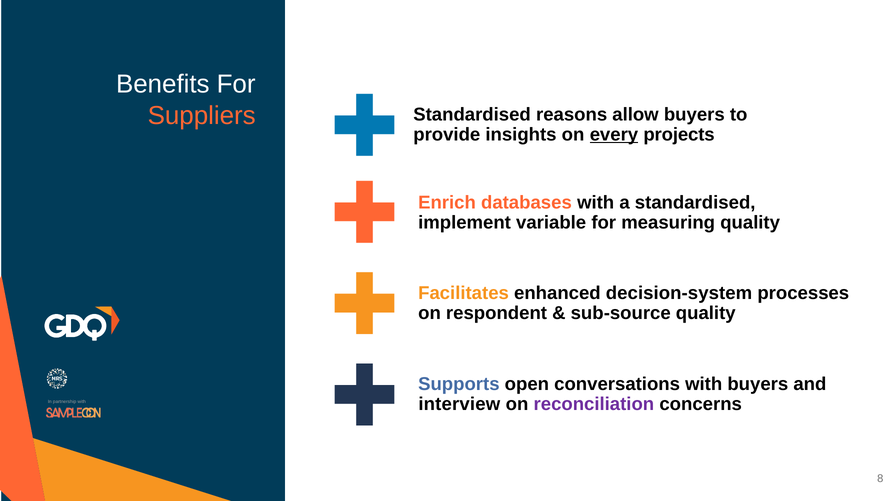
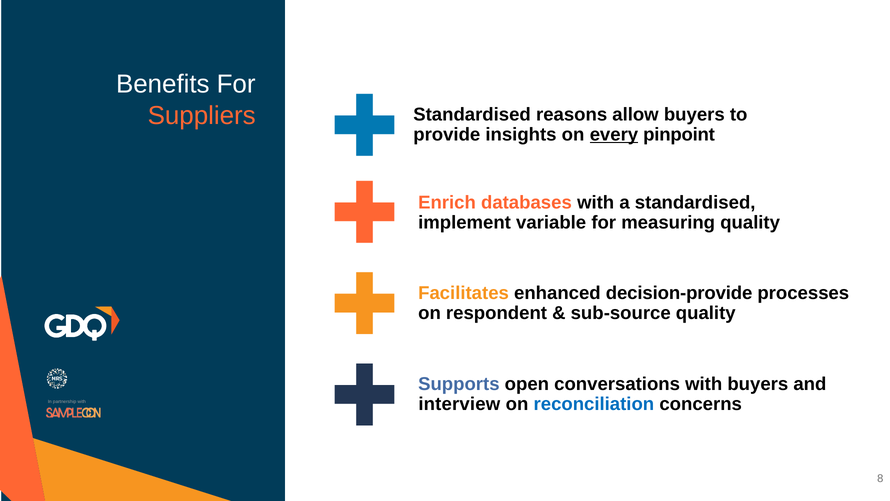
projects: projects -> pinpoint
decision-system: decision-system -> decision-provide
reconciliation colour: purple -> blue
